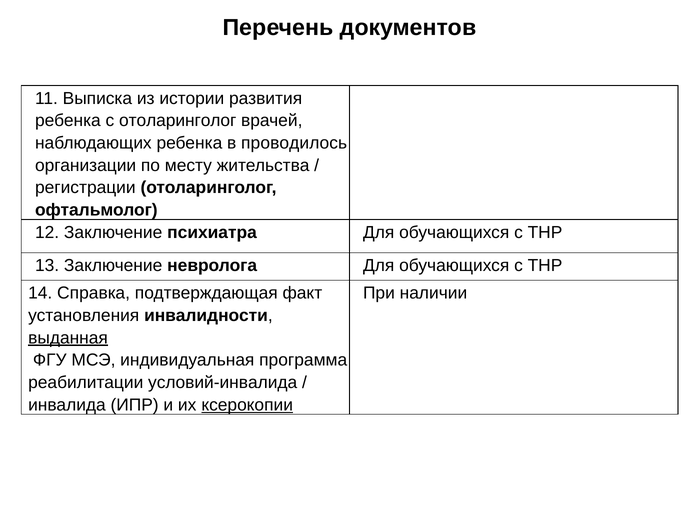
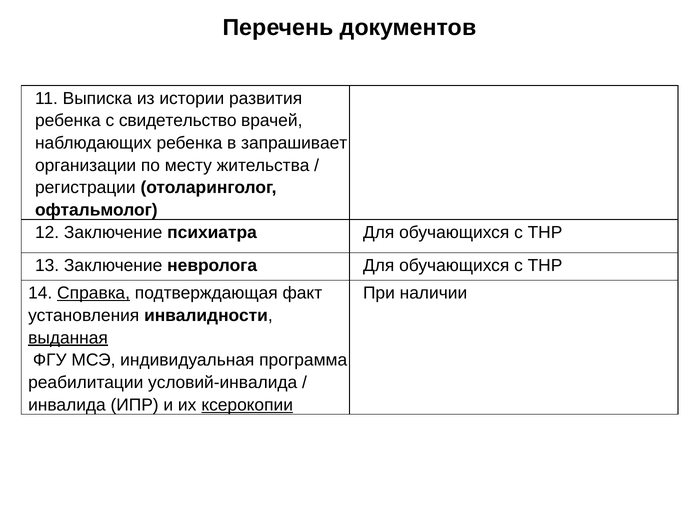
с отоларинголог: отоларинголог -> свидетельство
проводилось: проводилось -> запрашивает
Справка underline: none -> present
